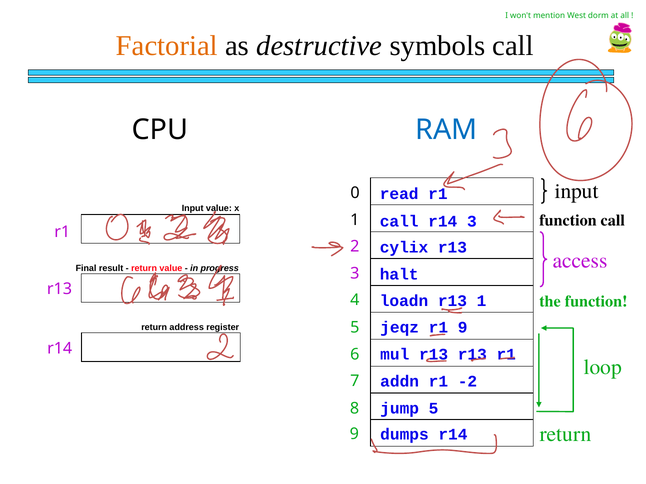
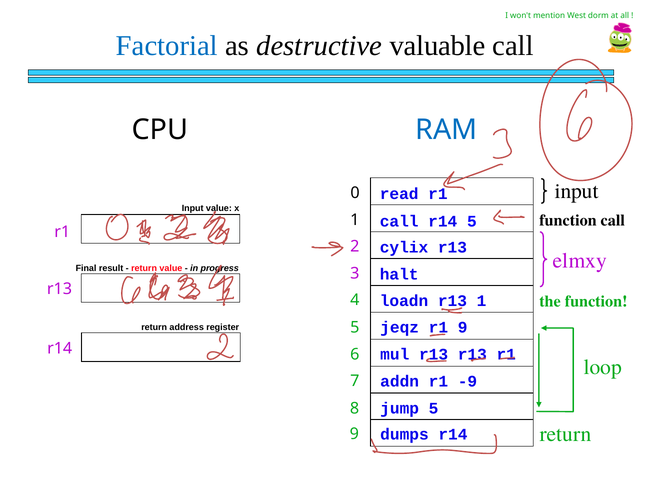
Factorial colour: orange -> blue
symbols: symbols -> valuable
r14 3: 3 -> 5
access: access -> elmxy
-2: -2 -> -9
